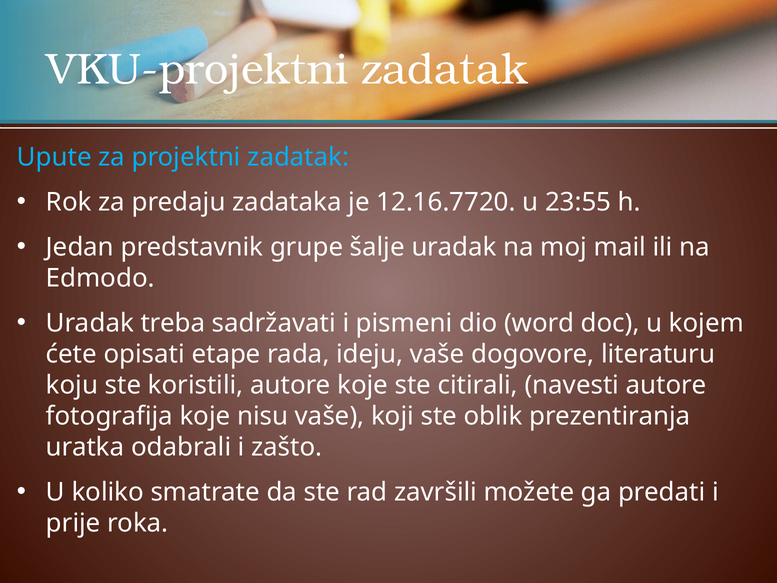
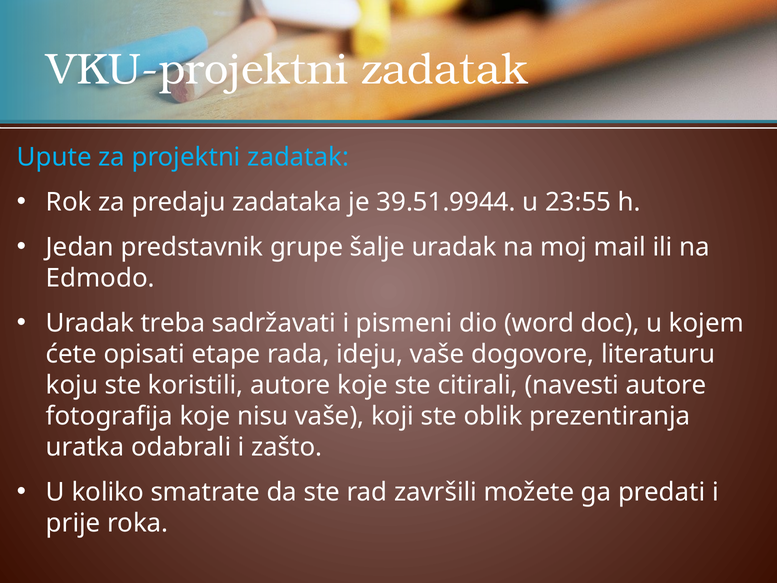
12.16.7720: 12.16.7720 -> 39.51.9944
